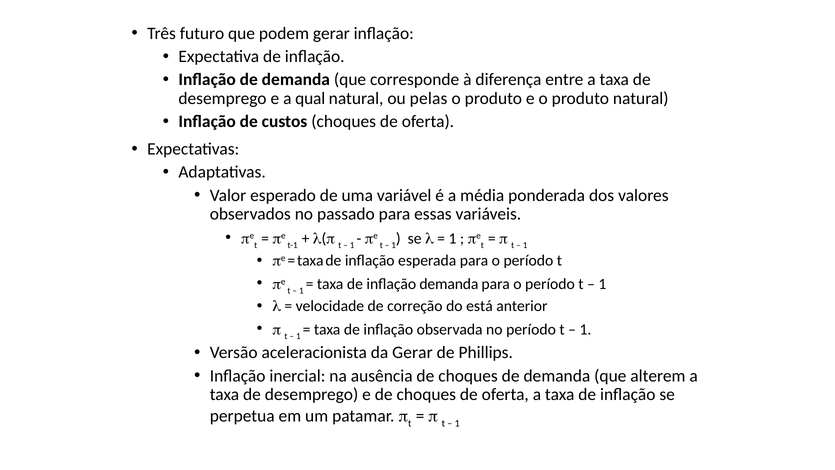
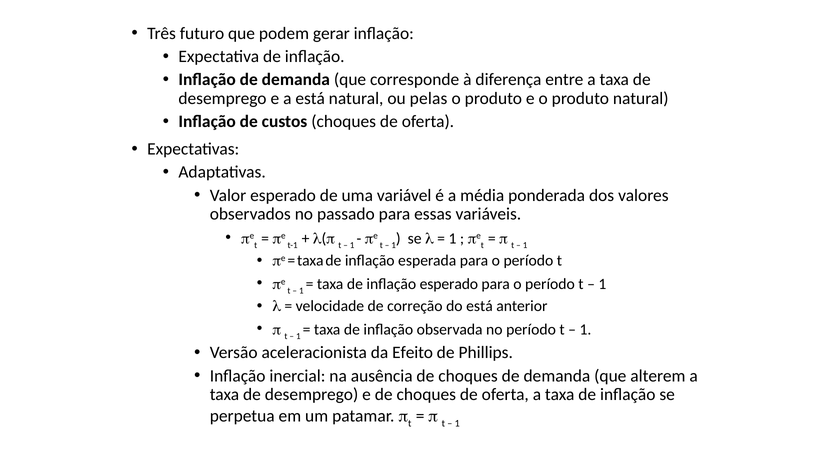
a qual: qual -> está
inflação demanda: demanda -> esperado
da Gerar: Gerar -> Efeito
